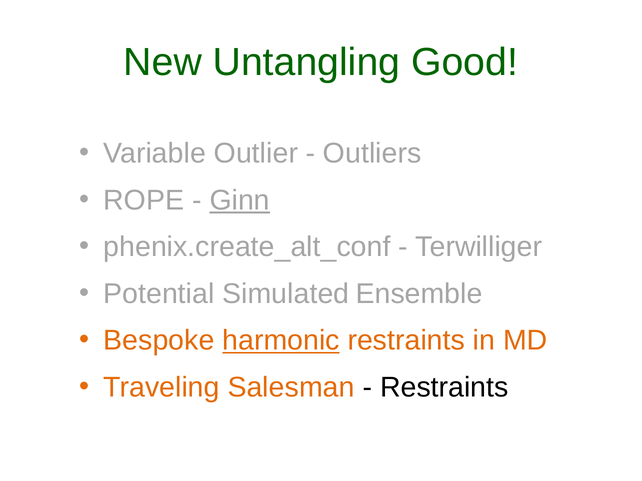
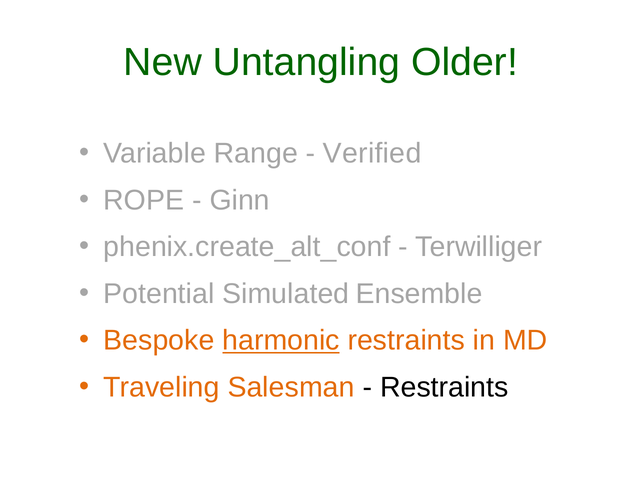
Good: Good -> Older
Outlier: Outlier -> Range
Outliers: Outliers -> Verified
Ginn underline: present -> none
